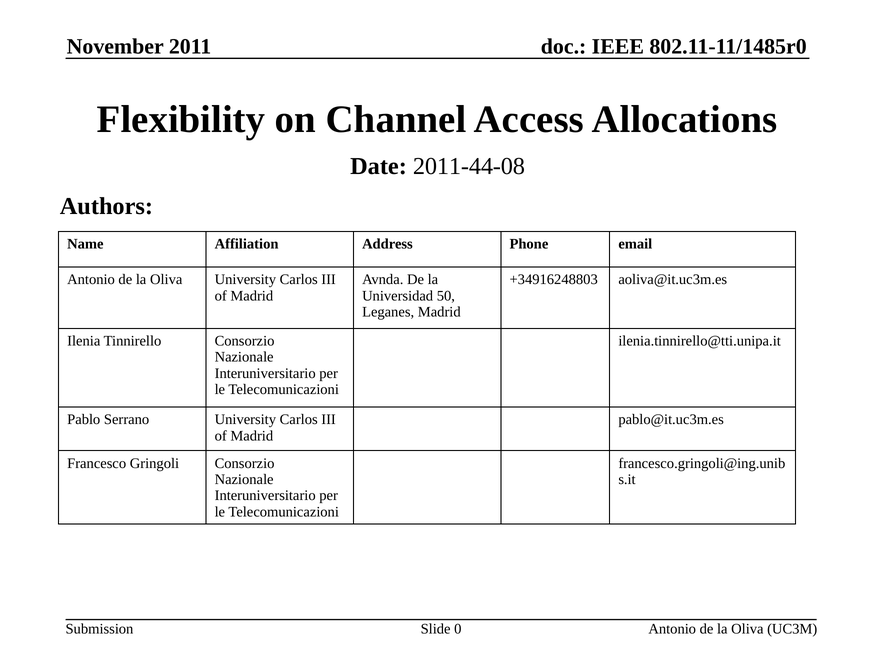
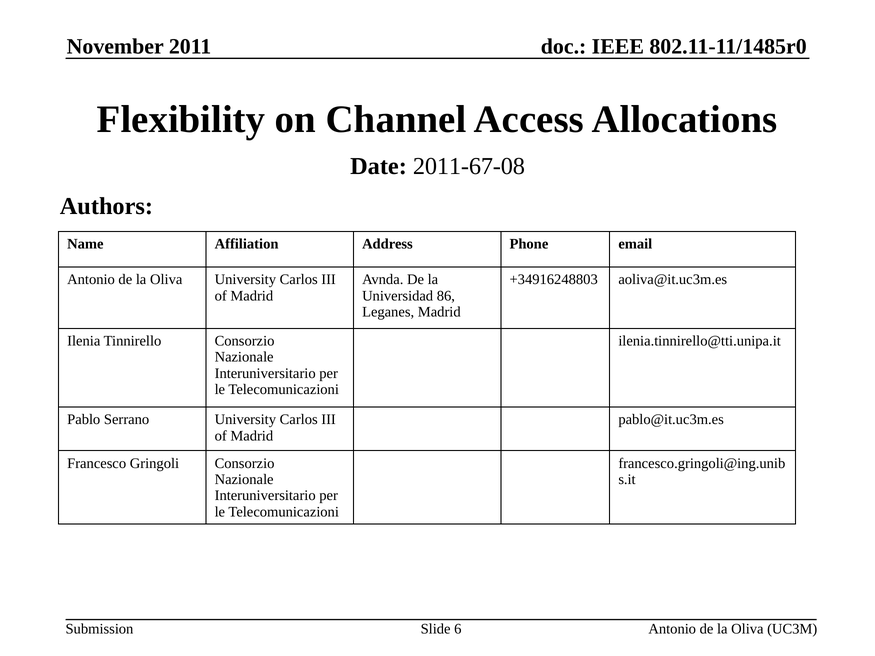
2011-44-08: 2011-44-08 -> 2011-67-08
50: 50 -> 86
0: 0 -> 6
